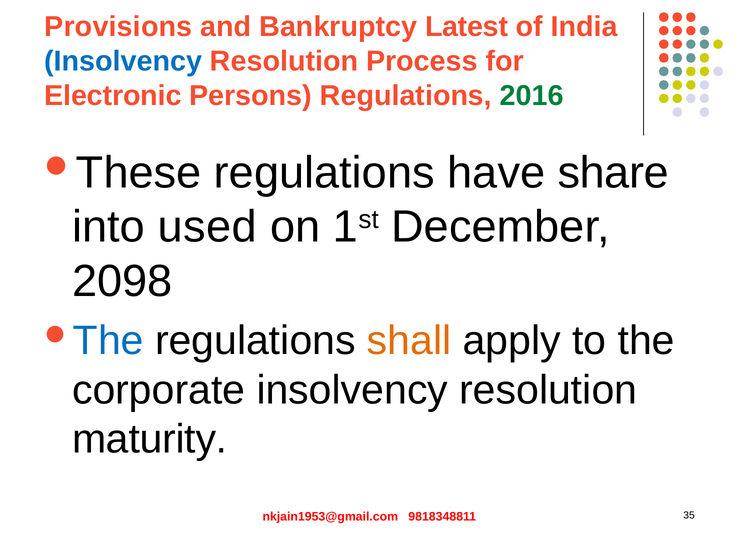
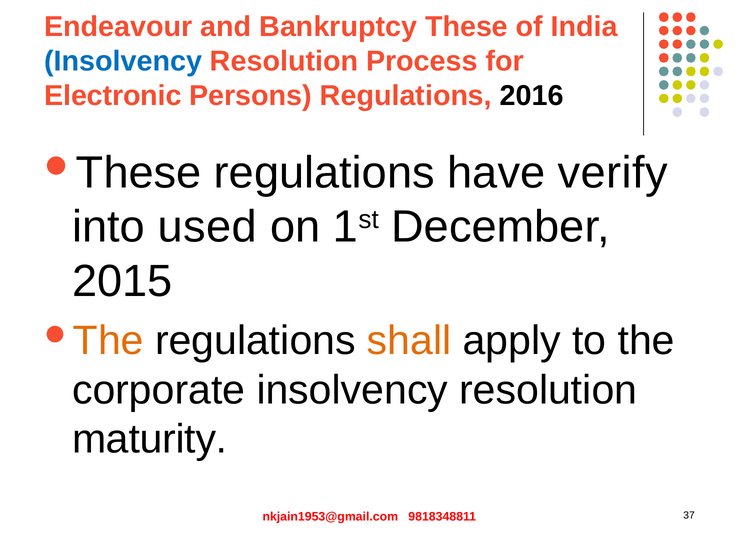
Provisions: Provisions -> Endeavour
Bankruptcy Latest: Latest -> These
2016 colour: green -> black
share: share -> verify
2098: 2098 -> 2015
The at (108, 341) colour: blue -> orange
35: 35 -> 37
